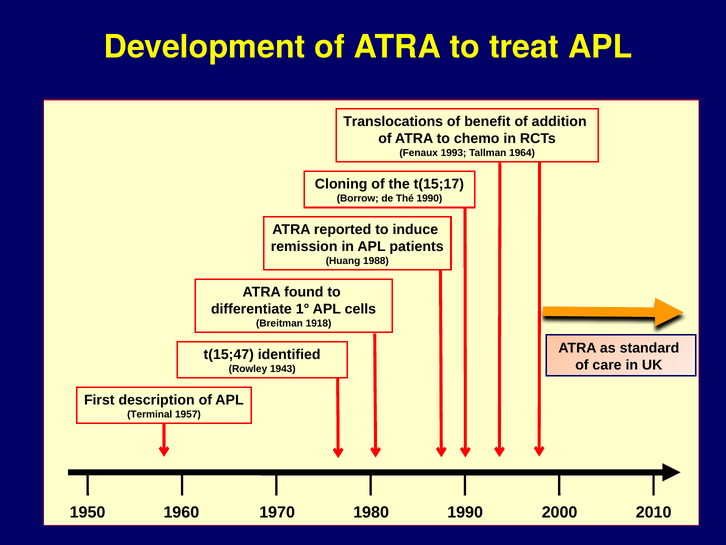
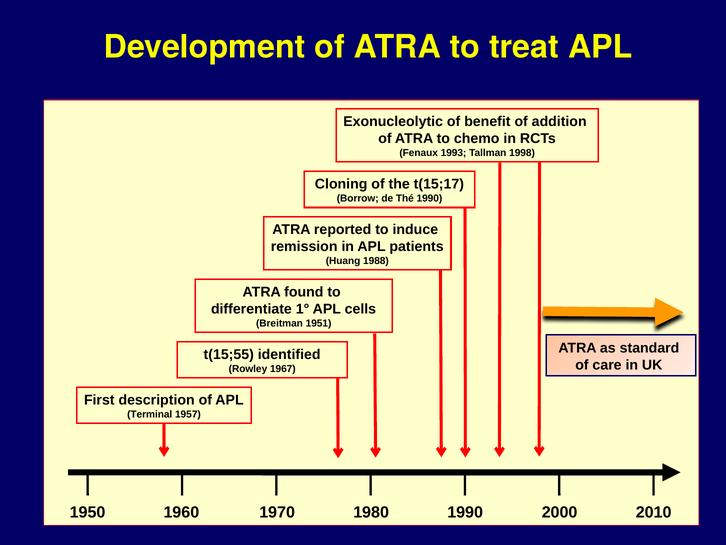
Translocations: Translocations -> Exonucleolytic
1964: 1964 -> 1998
1918: 1918 -> 1951
t(15;47: t(15;47 -> t(15;55
1943: 1943 -> 1967
